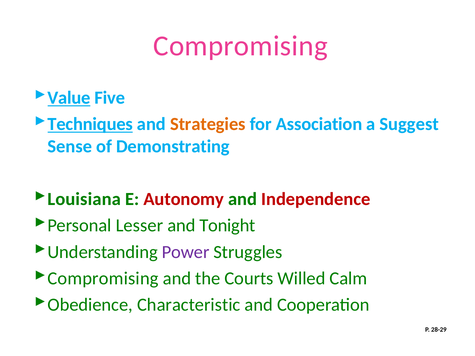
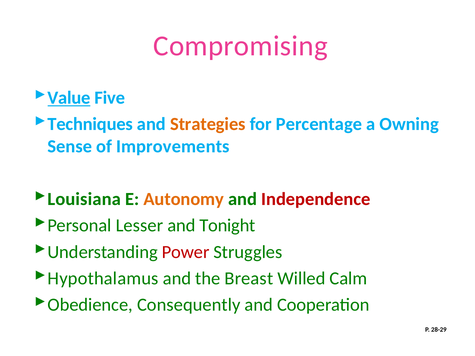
Techniques underline: present -> none
Association: Association -> Percentage
Suggest: Suggest -> Owning
Demonstrating: Demonstrating -> Improvements
Autonomy colour: red -> orange
Power colour: purple -> red
Compromising at (103, 278): Compromising -> Hypothalamus
Courts: Courts -> Breast
Characteristic: Characteristic -> Consequently
